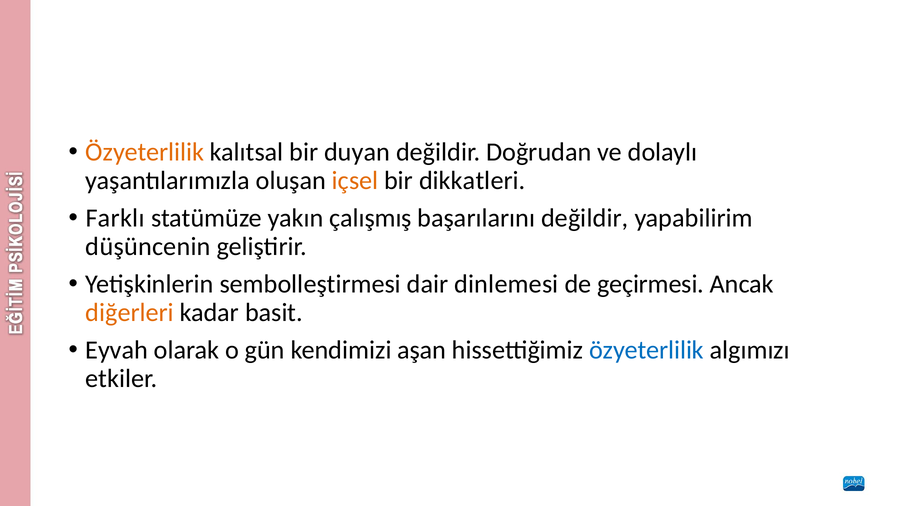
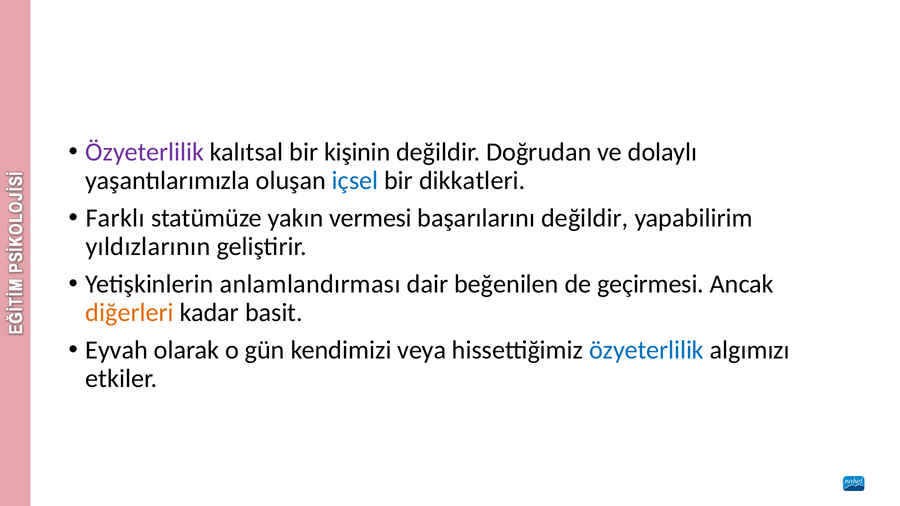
Özyeterlilik at (145, 152) colour: orange -> purple
duyan: duyan -> kişinin
içsel colour: orange -> blue
çalışmış: çalışmış -> vermesi
düşüncenin: düşüncenin -> yıldızlarının
sembolleştirmesi: sembolleştirmesi -> anlamlandırması
dinlemesi: dinlemesi -> beğenilen
aşan: aşan -> veya
